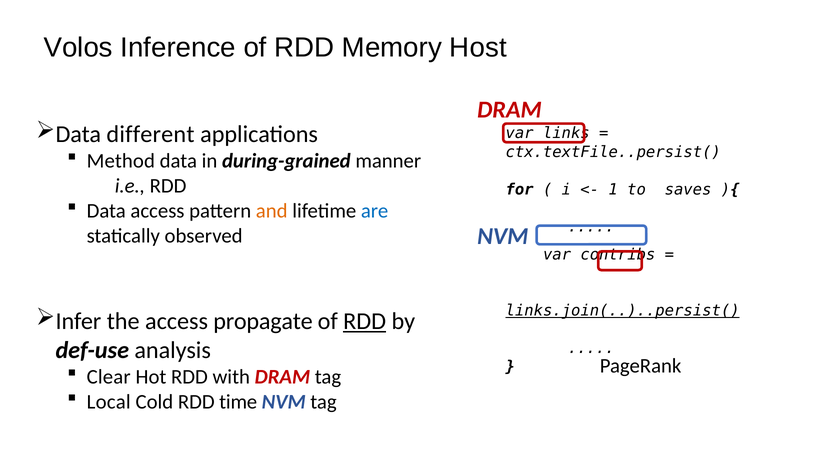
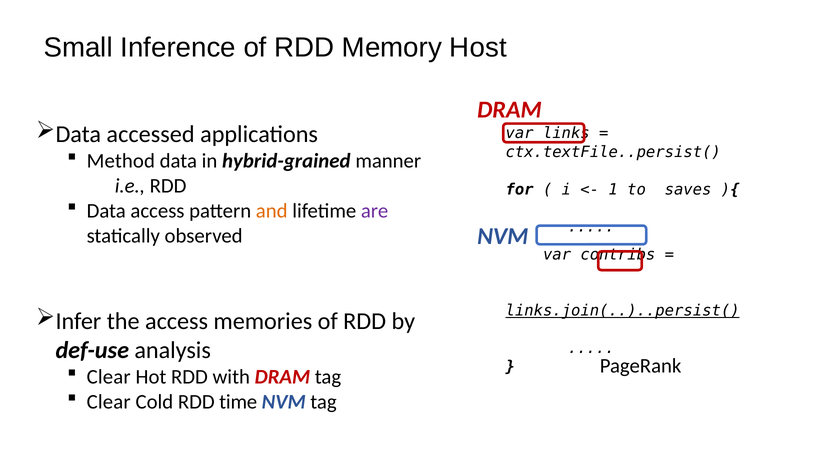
Volos: Volos -> Small
different: different -> accessed
during-grained: during-grained -> hybrid-grained
are colour: blue -> purple
propagate: propagate -> memories
RDD at (365, 321) underline: present -> none
Local at (109, 402): Local -> Clear
